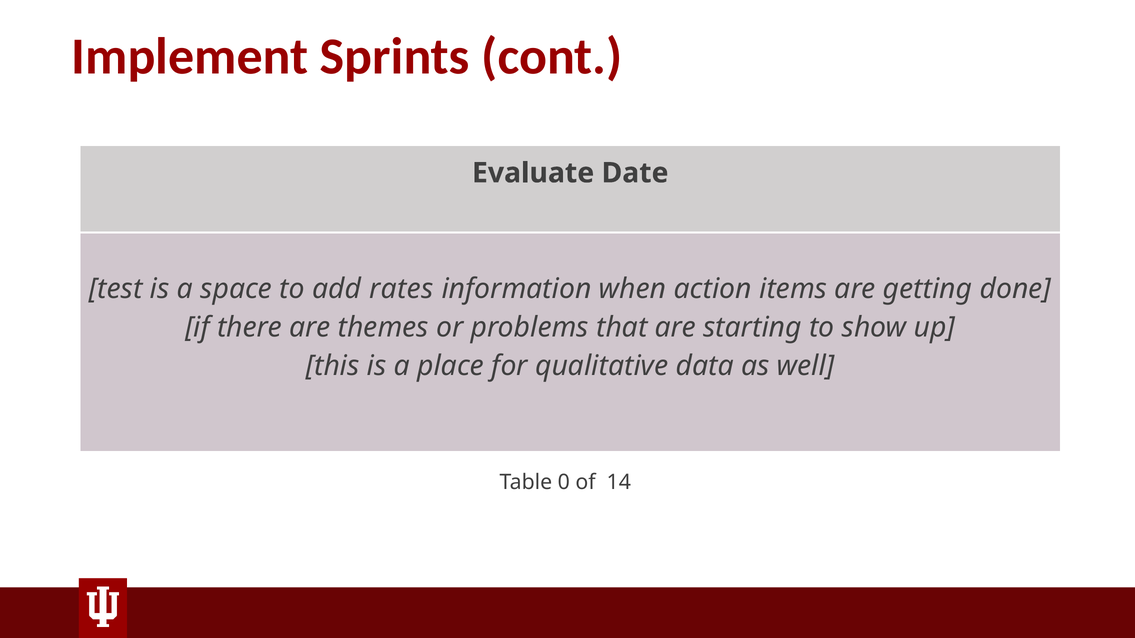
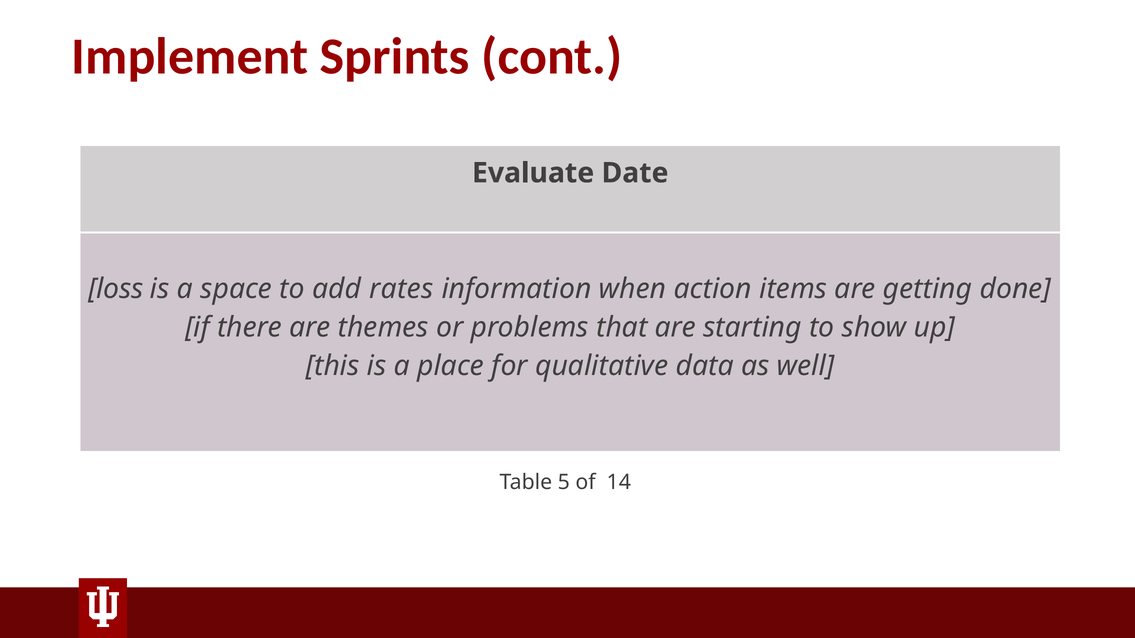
test: test -> loss
0: 0 -> 5
